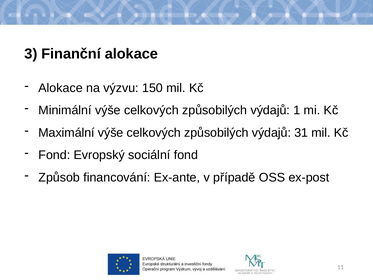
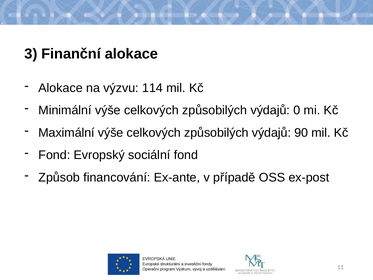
150: 150 -> 114
1: 1 -> 0
31: 31 -> 90
